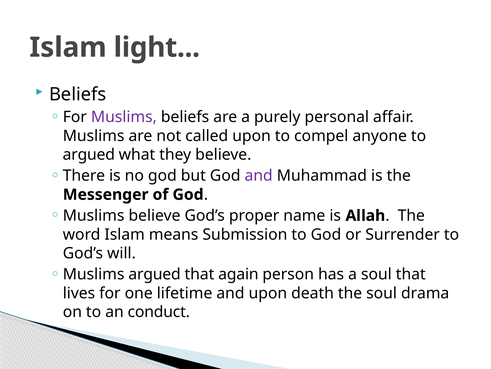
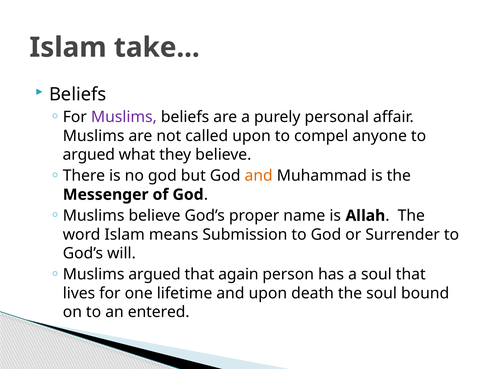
light: light -> take
and at (259, 175) colour: purple -> orange
drama: drama -> bound
conduct: conduct -> entered
